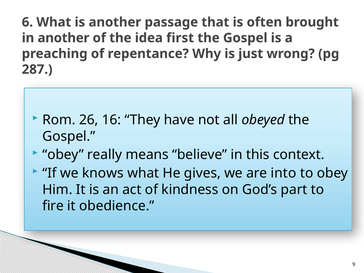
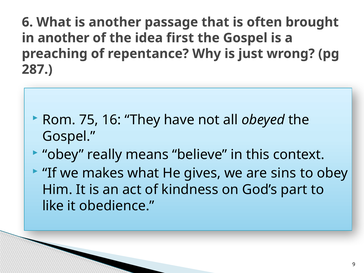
26: 26 -> 75
knows: knows -> makes
into: into -> sins
fire: fire -> like
